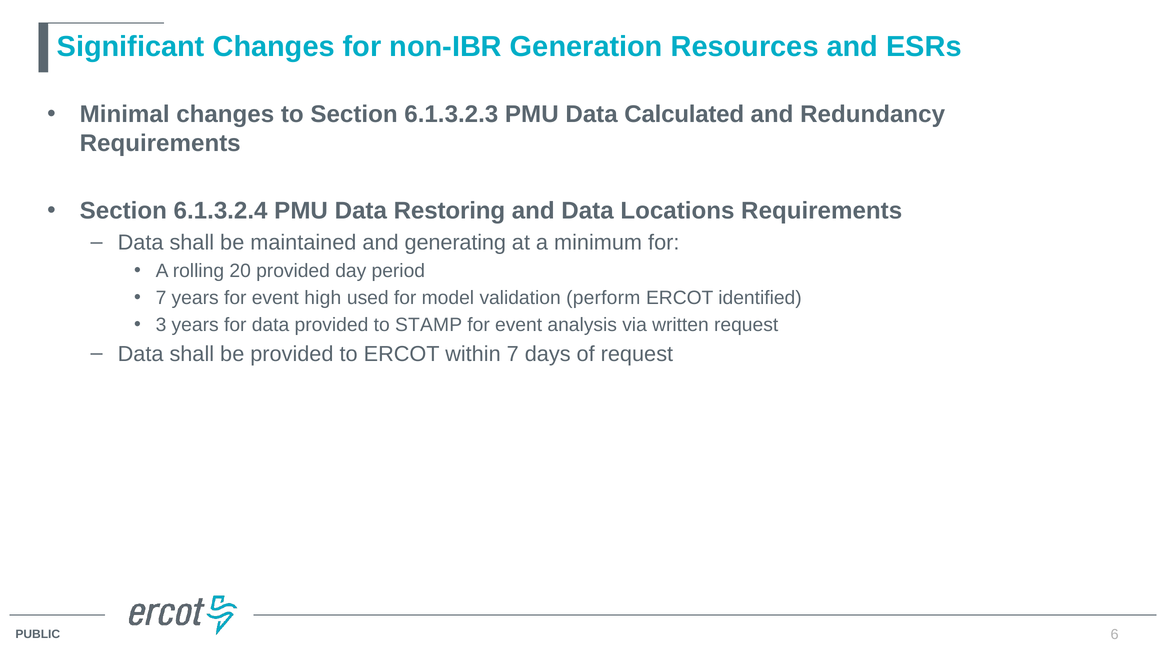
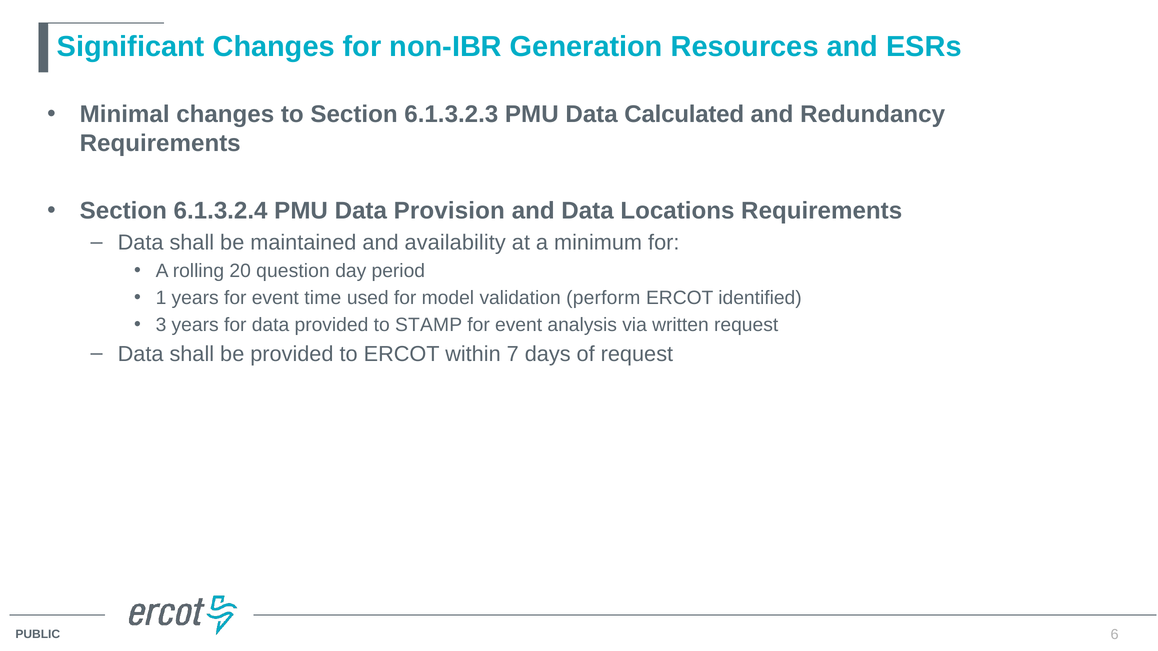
Restoring: Restoring -> Provision
generating: generating -> availability
20 provided: provided -> question
7 at (161, 298): 7 -> 1
high: high -> time
